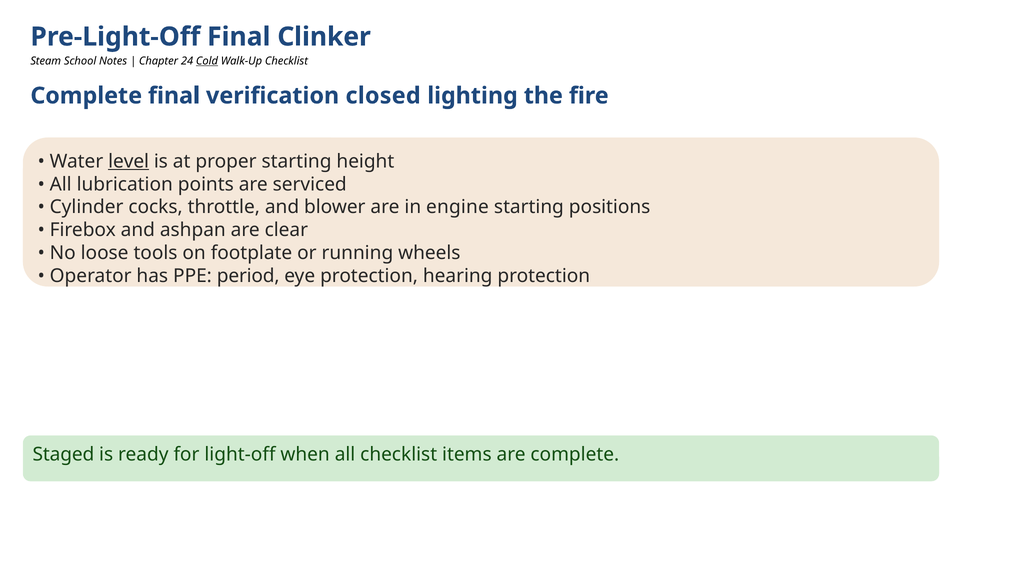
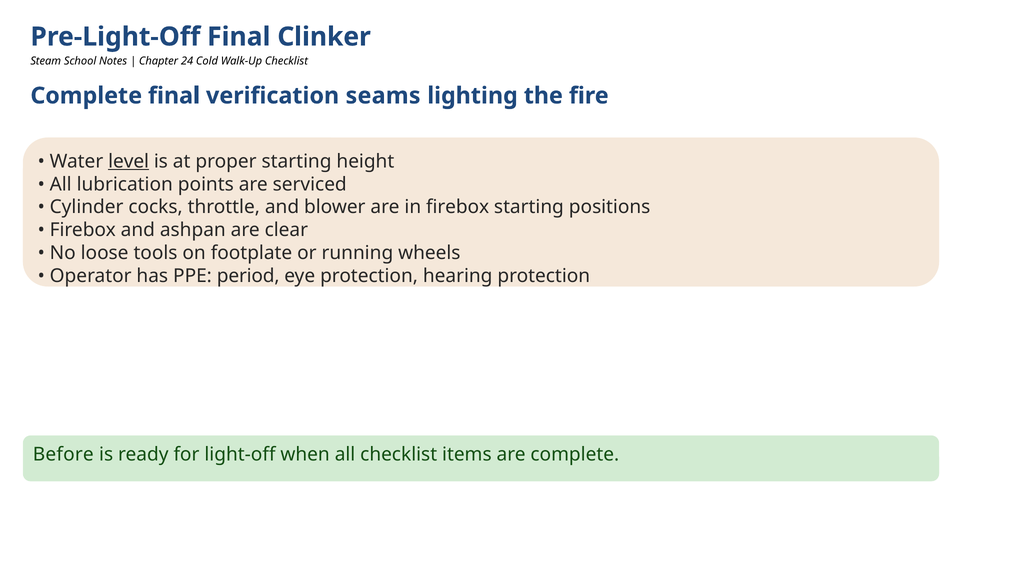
Cold underline: present -> none
closed: closed -> seams
in engine: engine -> firebox
Staged: Staged -> Before
